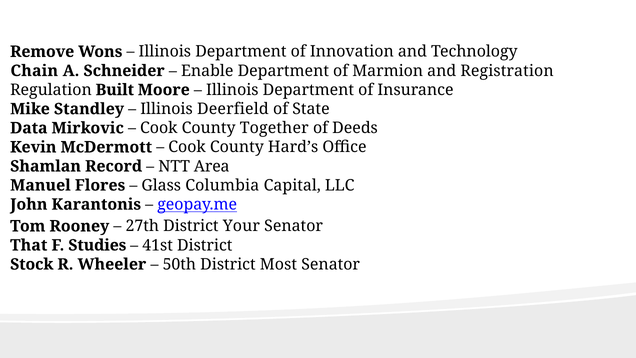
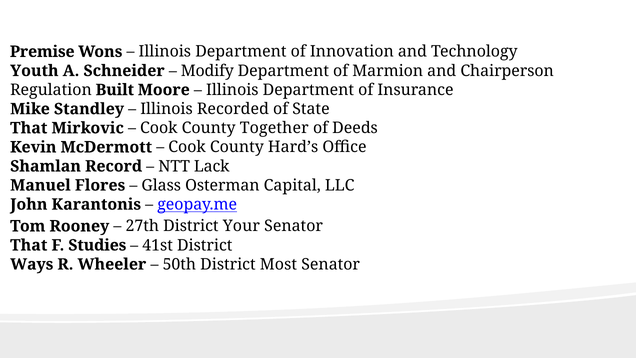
Remove: Remove -> Premise
Chain: Chain -> Youth
Enable: Enable -> Modify
Registration: Registration -> Chairperson
Deerfield: Deerfield -> Recorded
Data at (29, 128): Data -> That
Area: Area -> Lack
Columbia: Columbia -> Osterman
Stock: Stock -> Ways
